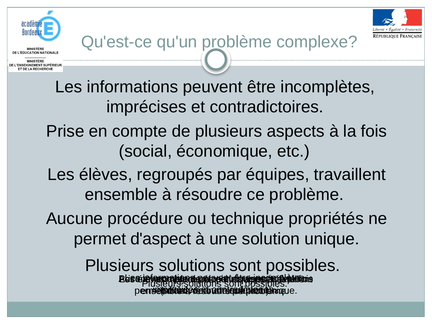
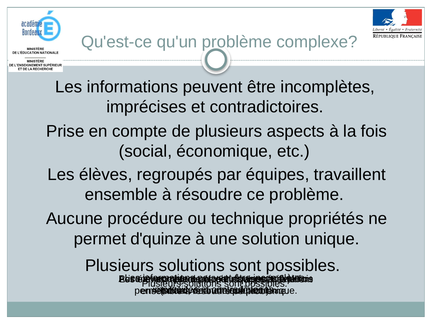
d'aspect: d'aspect -> d'quinze
